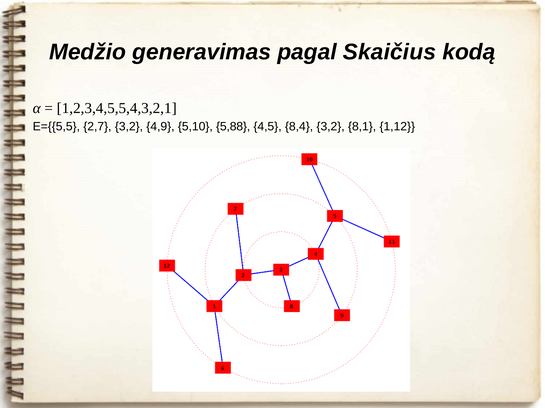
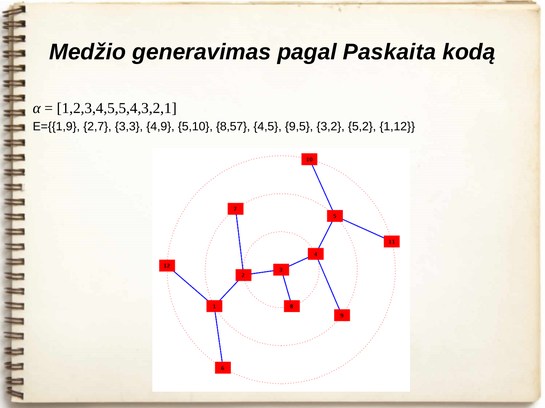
Skaičius: Skaičius -> Paskaita
E={{5,5: E={{5,5 -> E={{1,9
2,7 3,2: 3,2 -> 3,3
5,88: 5,88 -> 8,57
8,4: 8,4 -> 9,5
8,1: 8,1 -> 5,2
